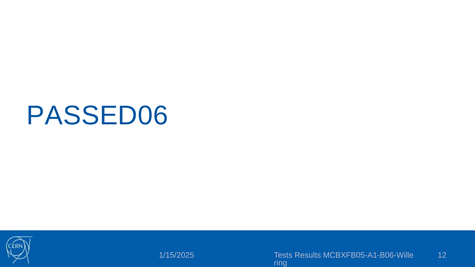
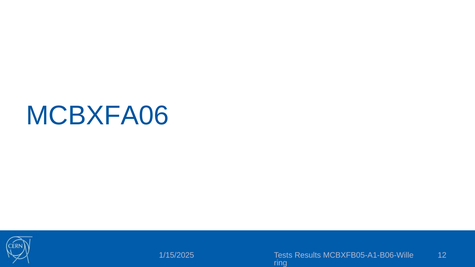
PASSED06: PASSED06 -> MCBXFA06
